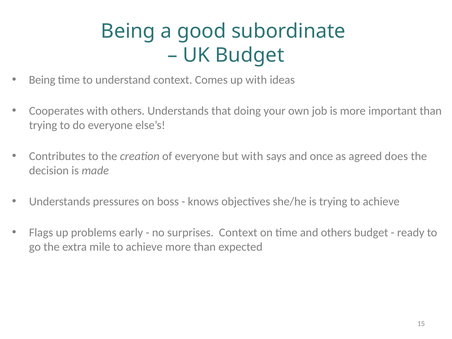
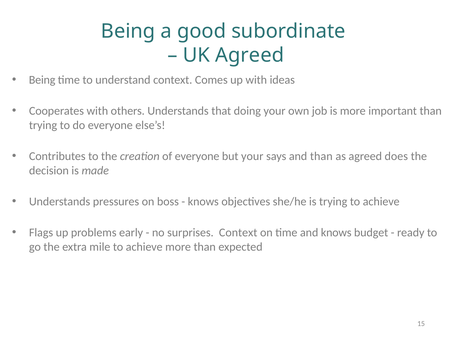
UK Budget: Budget -> Agreed
but with: with -> your
and once: once -> than
and others: others -> knows
